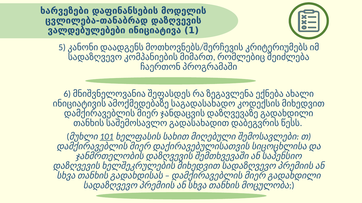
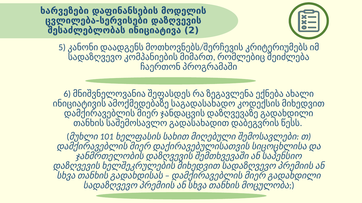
ცვლილება-თანაბრად: ცვლილება-თანაბრად -> ცვლილება-სერვისები
ვალდებულებები: ვალდებულებები -> შესაძლებლობას
1: 1 -> 2
101 underline: present -> none
